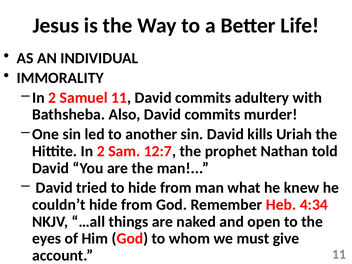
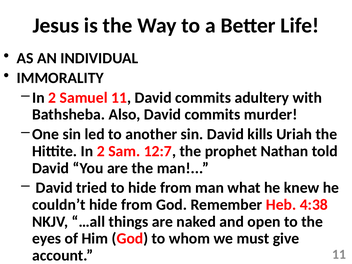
4:34: 4:34 -> 4:38
